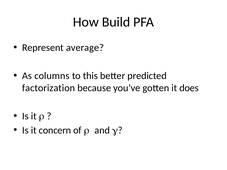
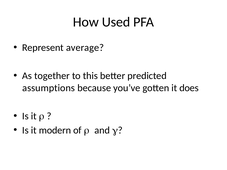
Build: Build -> Used
columns: columns -> together
factorization: factorization -> assumptions
concern: concern -> modern
